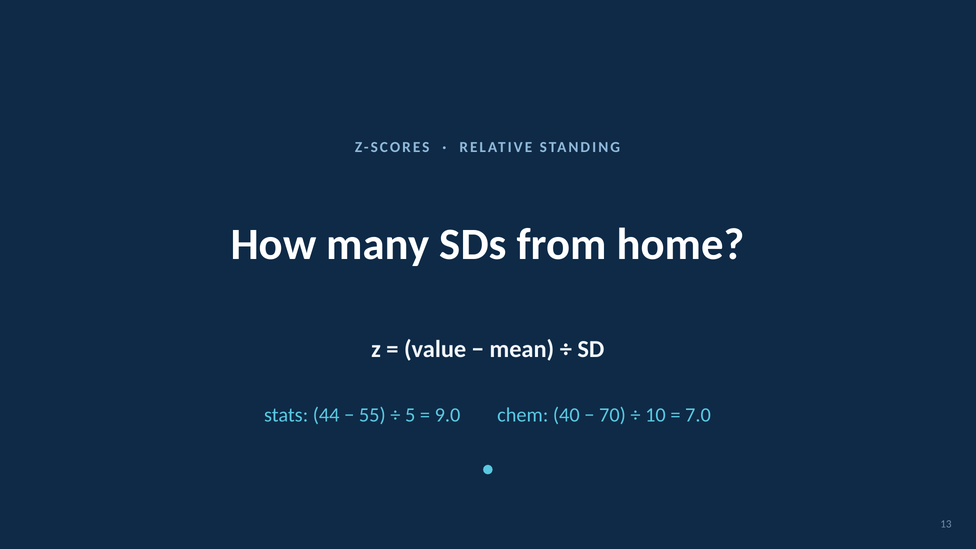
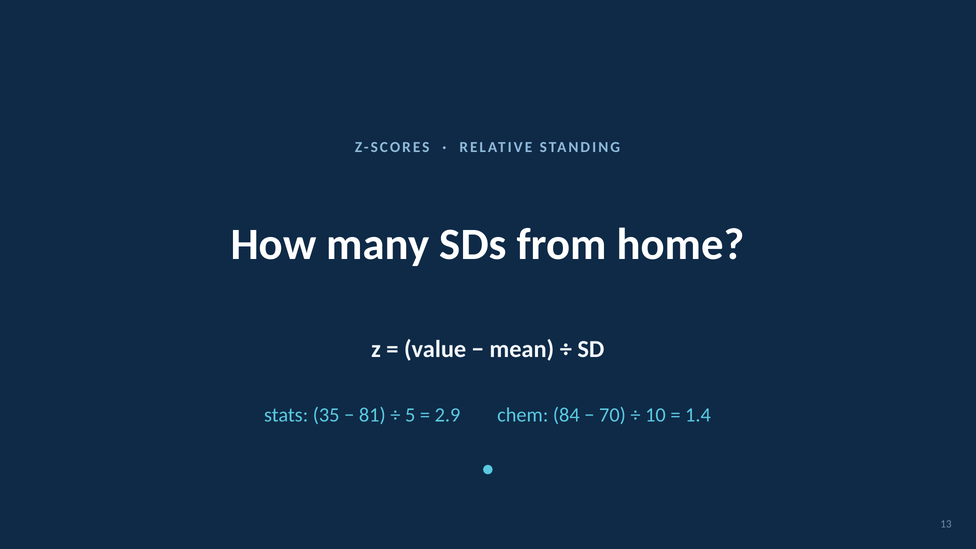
44: 44 -> 35
55: 55 -> 81
9.0: 9.0 -> 2.9
40: 40 -> 84
7.0: 7.0 -> 1.4
